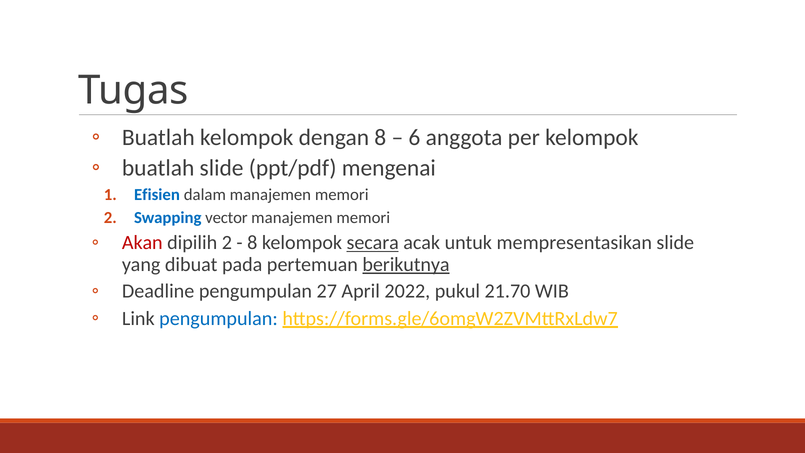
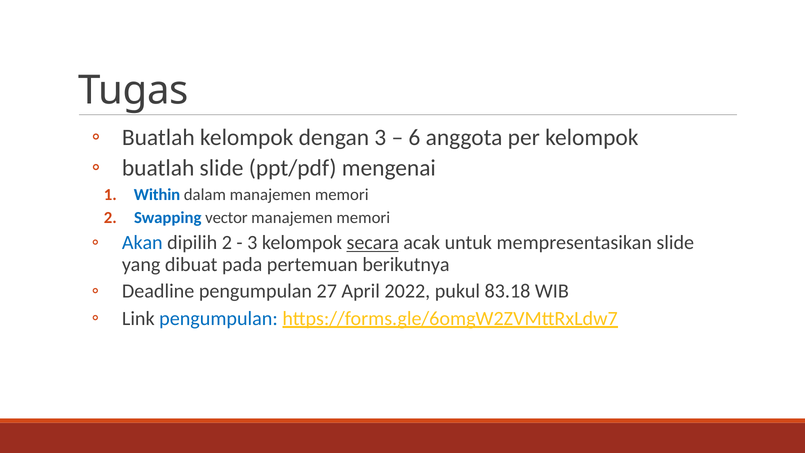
dengan 8: 8 -> 3
Efisien: Efisien -> Within
Akan colour: red -> blue
8 at (252, 243): 8 -> 3
berikutnya underline: present -> none
21.70: 21.70 -> 83.18
